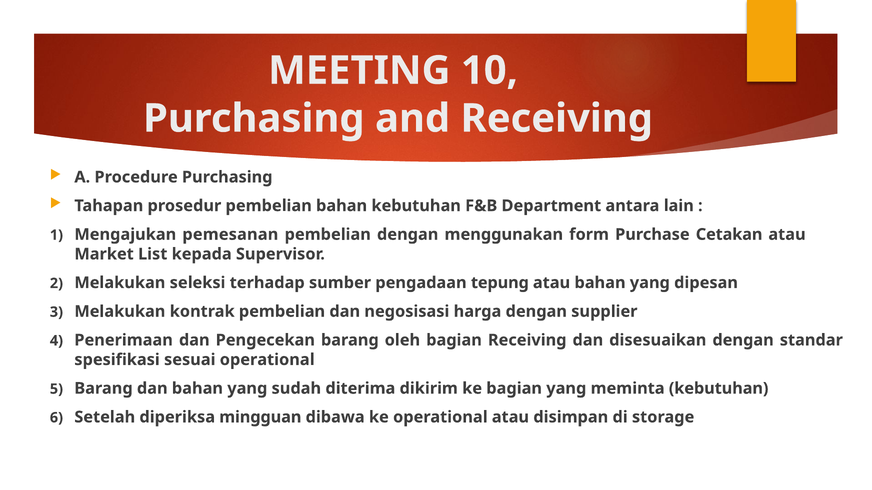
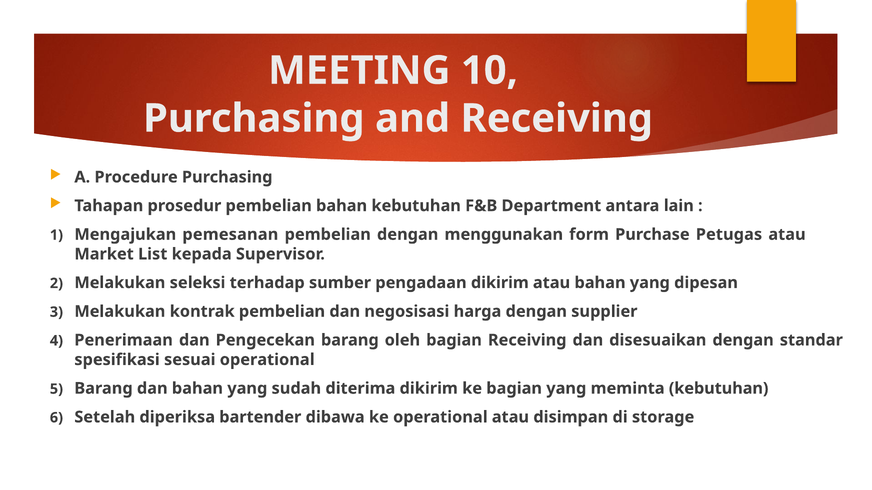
Cetakan: Cetakan -> Petugas
pengadaan tepung: tepung -> dikirim
mingguan: mingguan -> bartender
